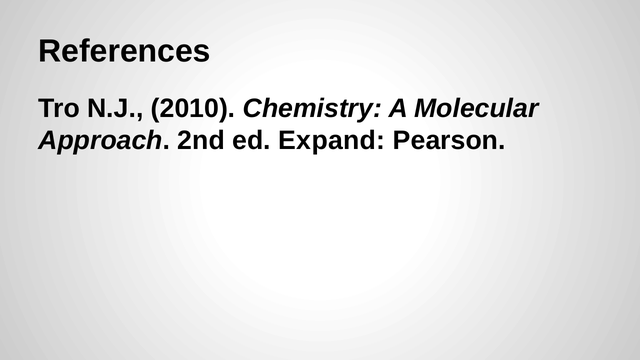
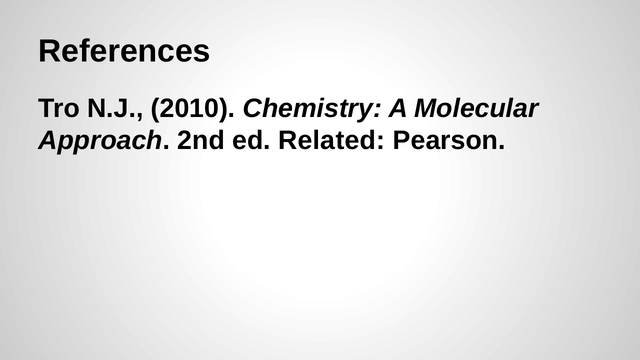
Expand: Expand -> Related
